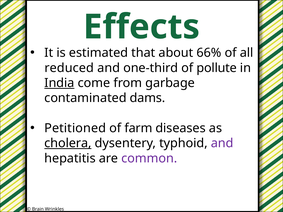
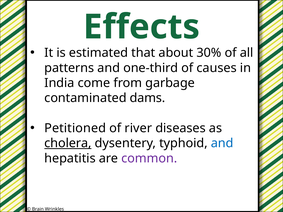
66%: 66% -> 30%
reduced: reduced -> patterns
pollute: pollute -> causes
India underline: present -> none
farm: farm -> river
and at (222, 143) colour: purple -> blue
